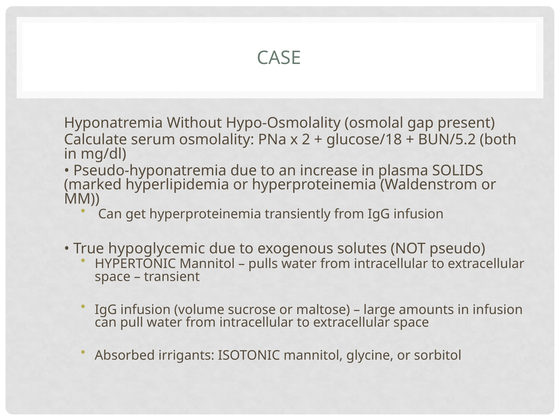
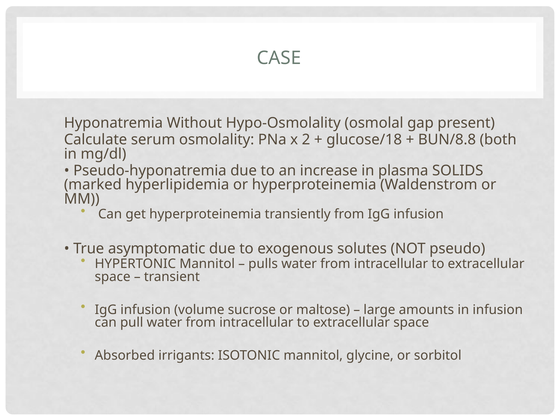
BUN/5.2: BUN/5.2 -> BUN/8.8
hypoglycemic: hypoglycemic -> asymptomatic
